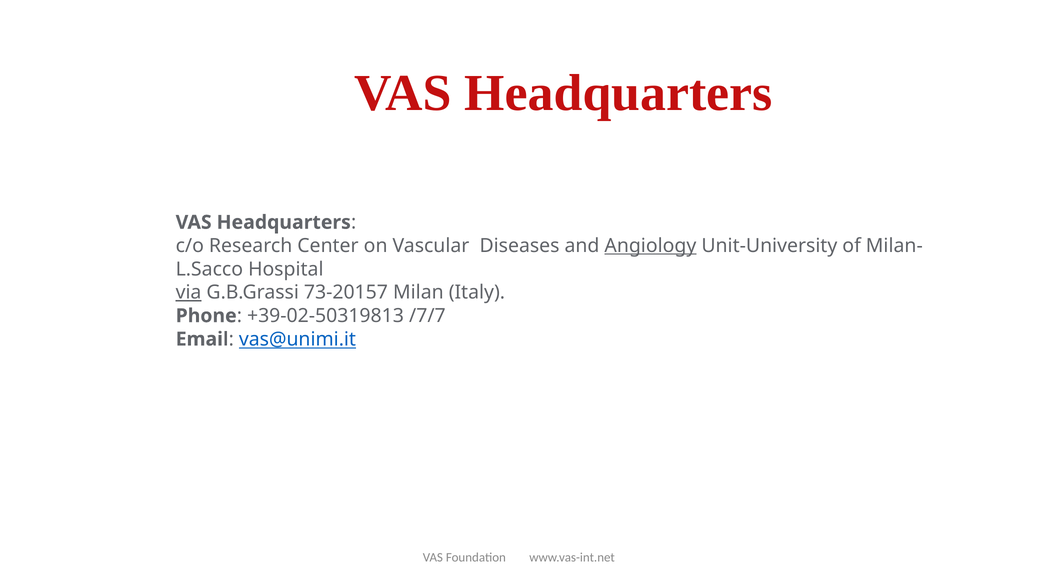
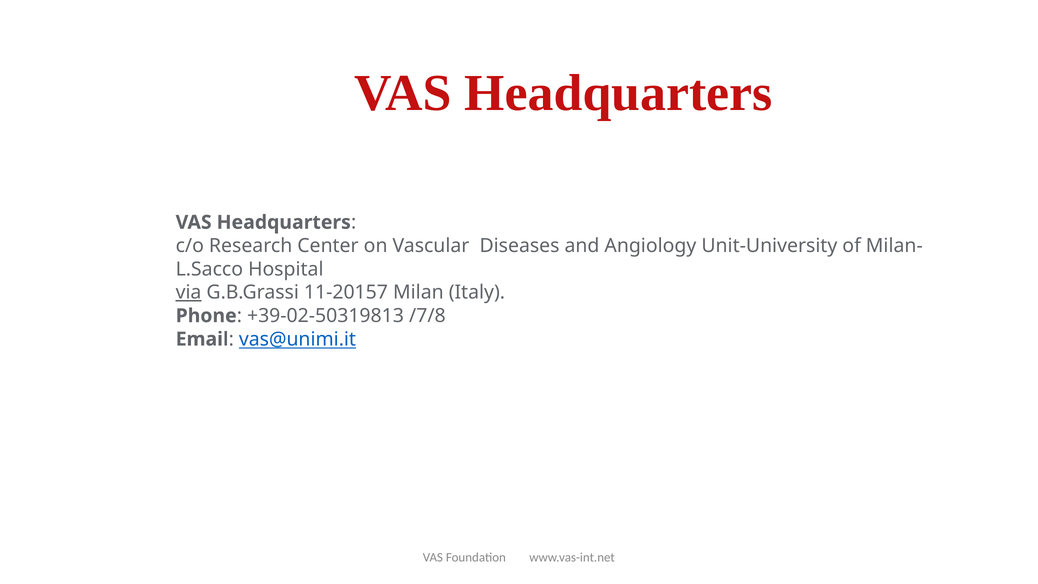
Angiology underline: present -> none
73-20157: 73-20157 -> 11-20157
/7/7: /7/7 -> /7/8
